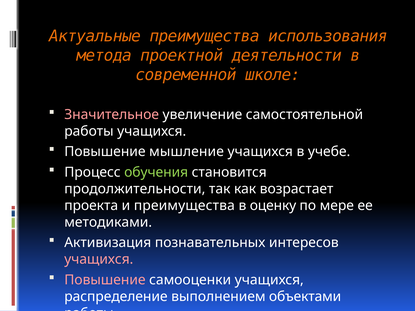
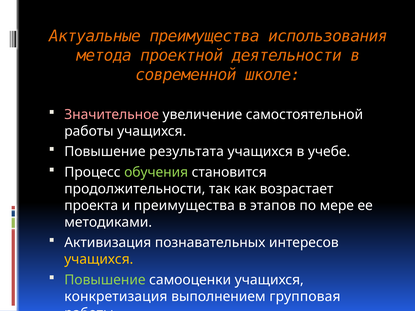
мышление: мышление -> результата
оценку: оценку -> этапов
учащихся at (99, 260) colour: pink -> yellow
Повышение at (105, 280) colour: pink -> light green
распределение: распределение -> конкретизация
объектами: объектами -> групповая
